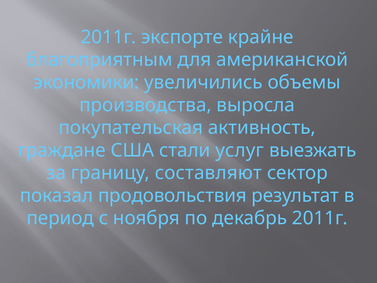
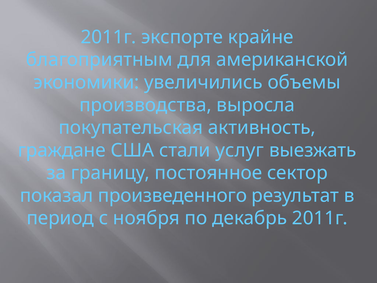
составляют: составляют -> постоянное
продовольствия: продовольствия -> произведенного
